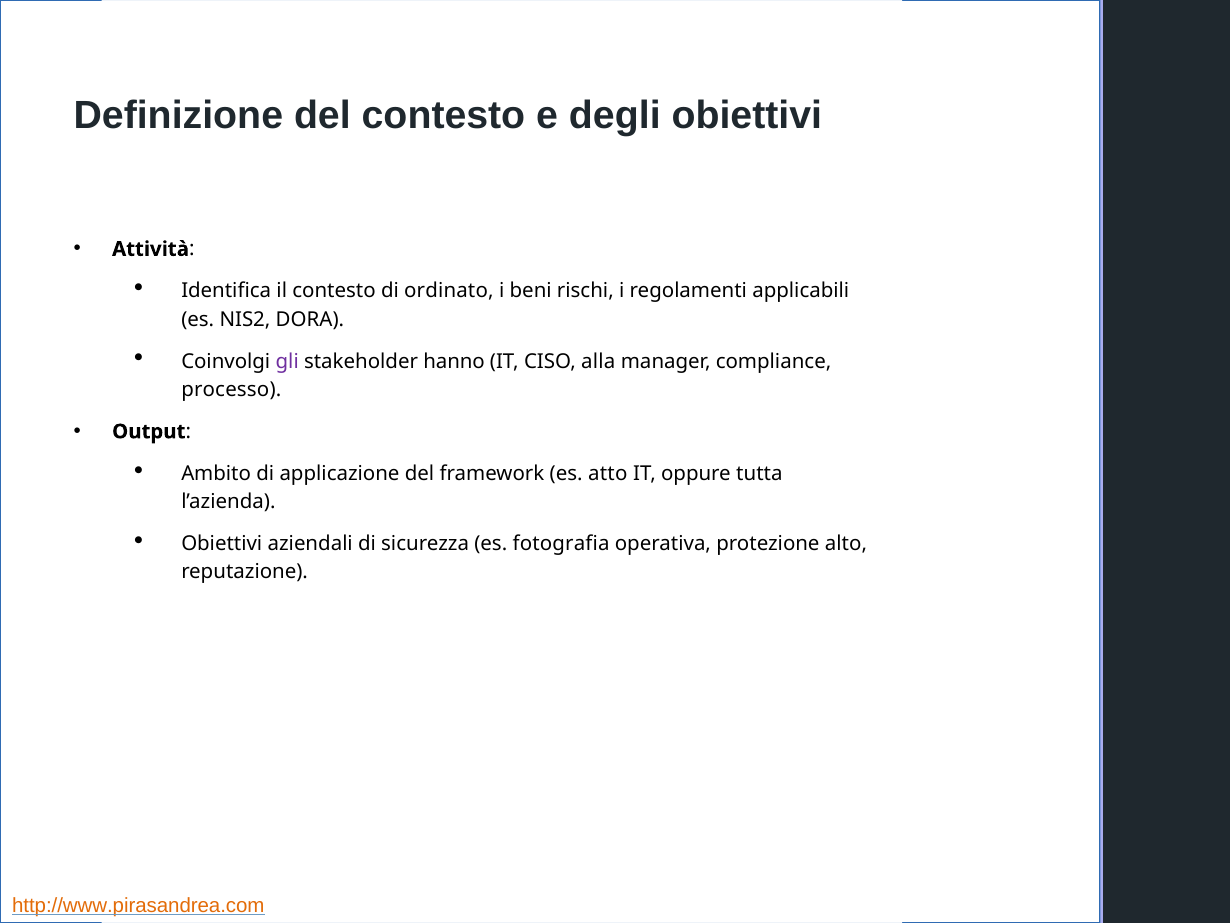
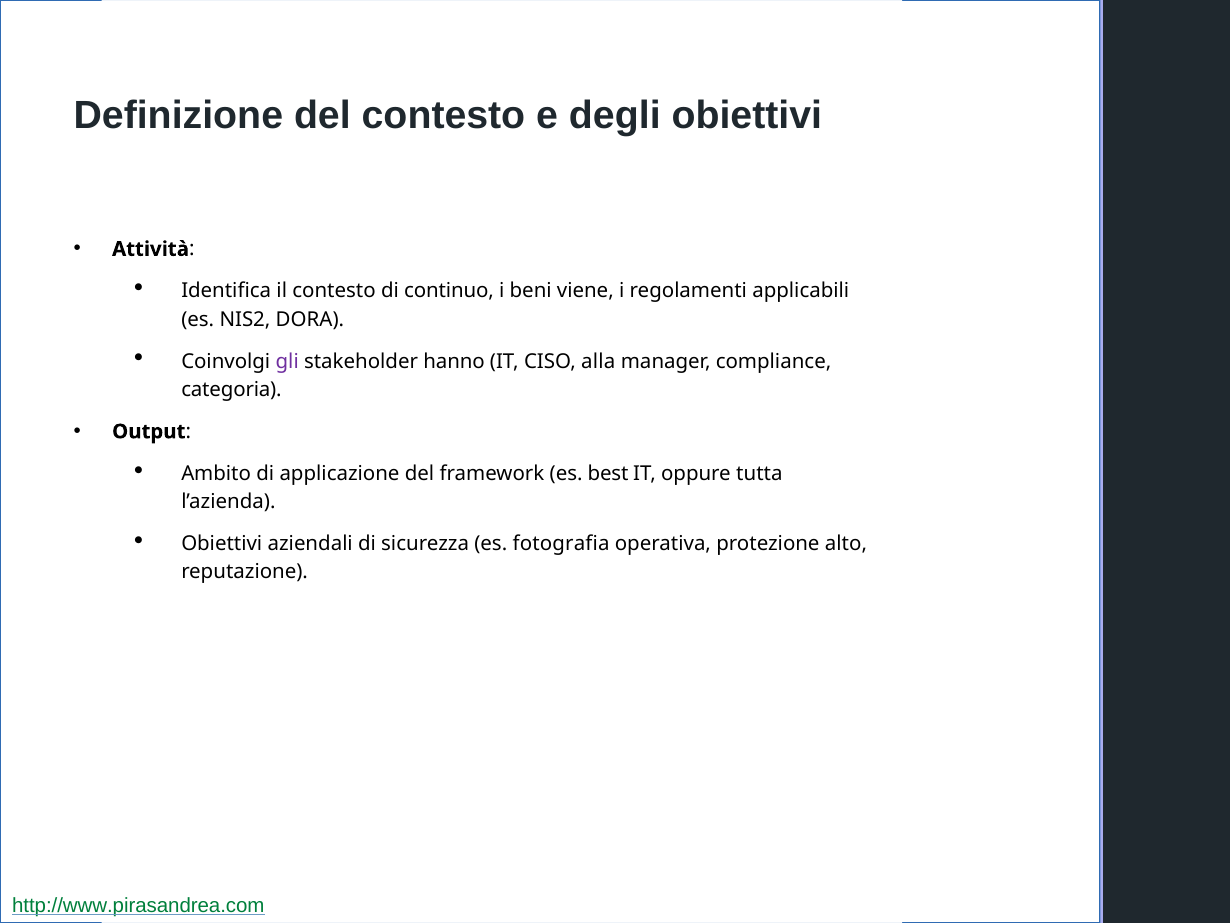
ordinato: ordinato -> continuo
rischi: rischi -> viene
processo: processo -> categoria
atto: atto -> best
http://www.pirasandrea.com colour: orange -> green
